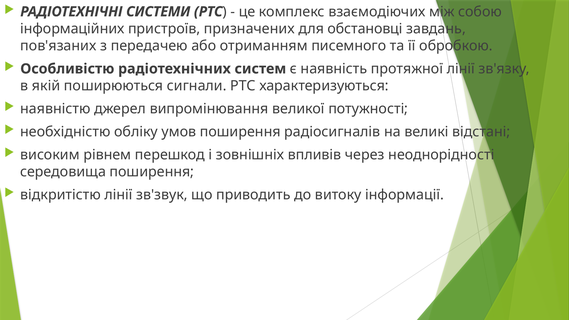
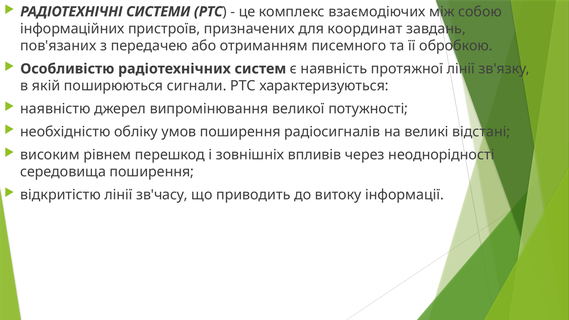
обстановці: обстановці -> координат
зв'звук: зв'звук -> зв'часу
